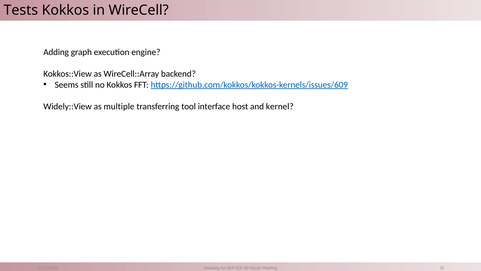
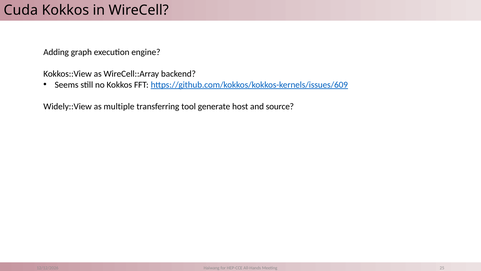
Tests: Tests -> Cuda
interface: interface -> generate
kernel: kernel -> source
